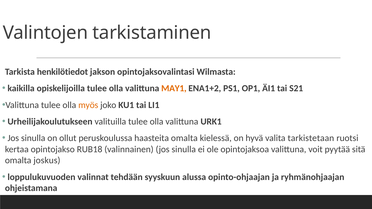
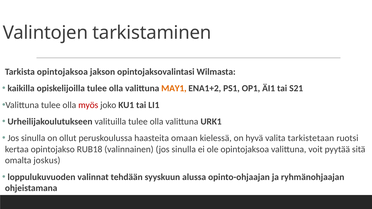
Tarkista henkilötiedot: henkilötiedot -> opintojaksoa
myös colour: orange -> red
haasteita omalta: omalta -> omaan
